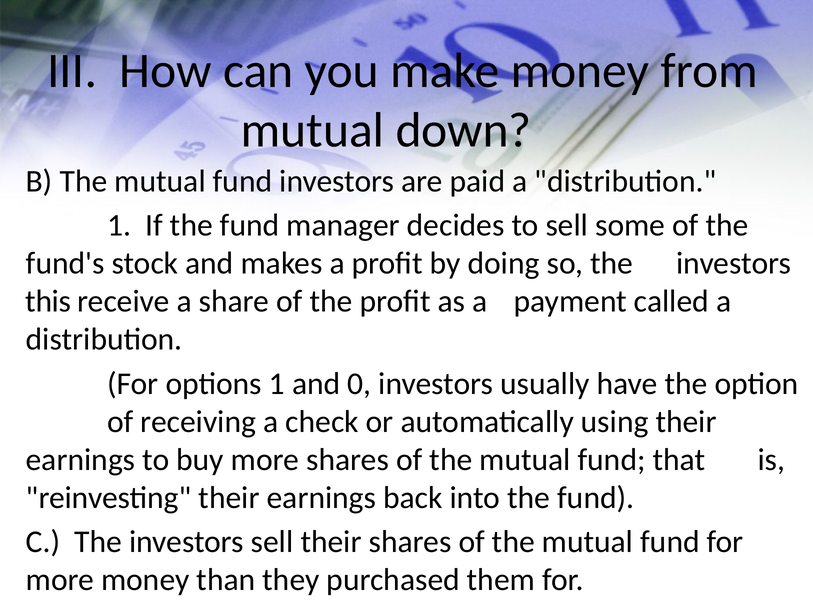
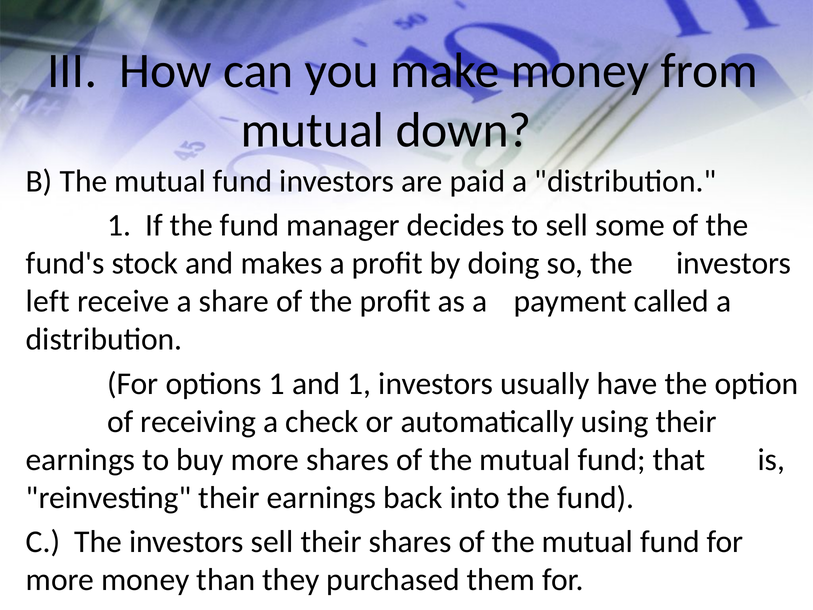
this: this -> left
and 0: 0 -> 1
